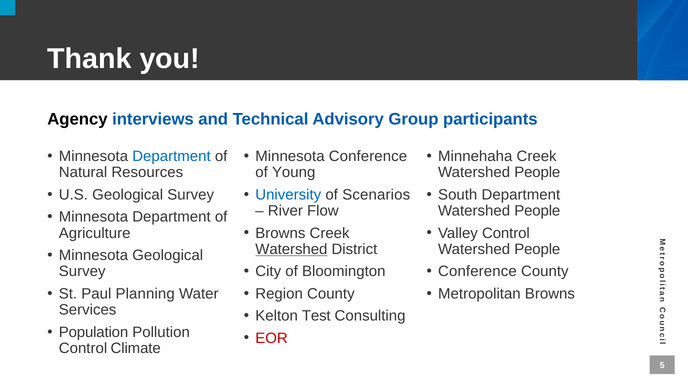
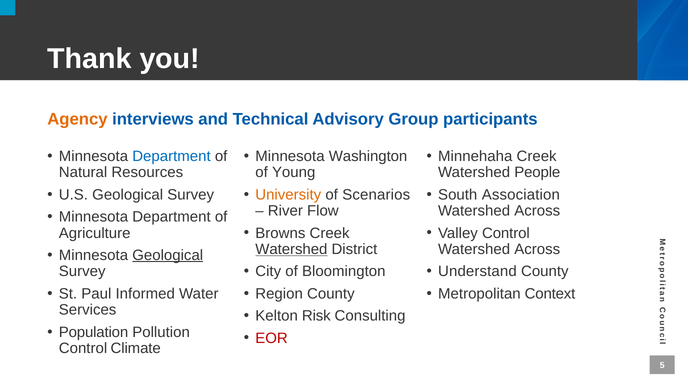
Agency colour: black -> orange
Minnesota Conference: Conference -> Washington
University colour: blue -> orange
South Department: Department -> Association
People at (537, 211): People -> Across
People at (537, 249): People -> Across
Geological at (168, 255) underline: none -> present
Conference at (477, 271): Conference -> Understand
Planning: Planning -> Informed
Metropolitan Browns: Browns -> Context
Test: Test -> Risk
